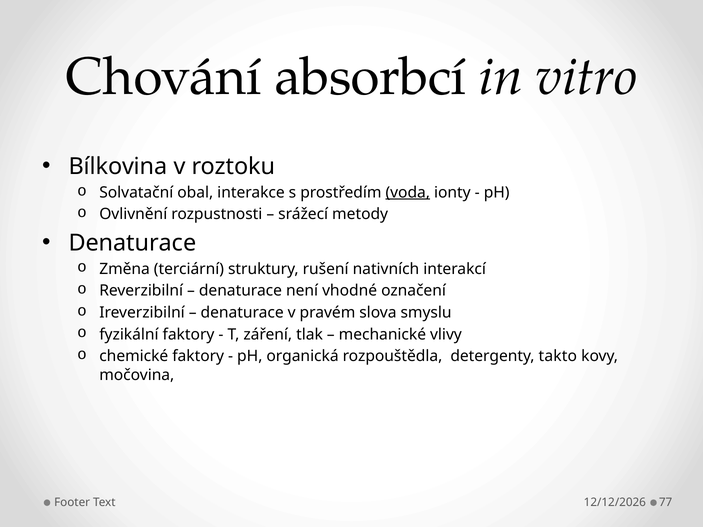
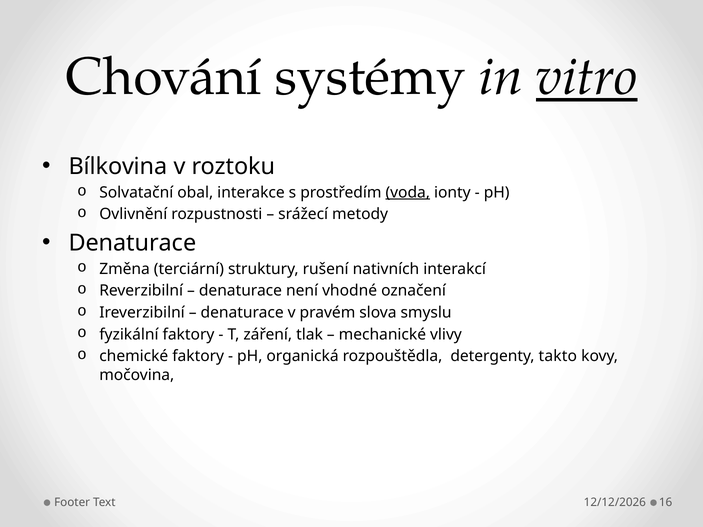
absorbcí: absorbcí -> systémy
vitro underline: none -> present
77: 77 -> 16
